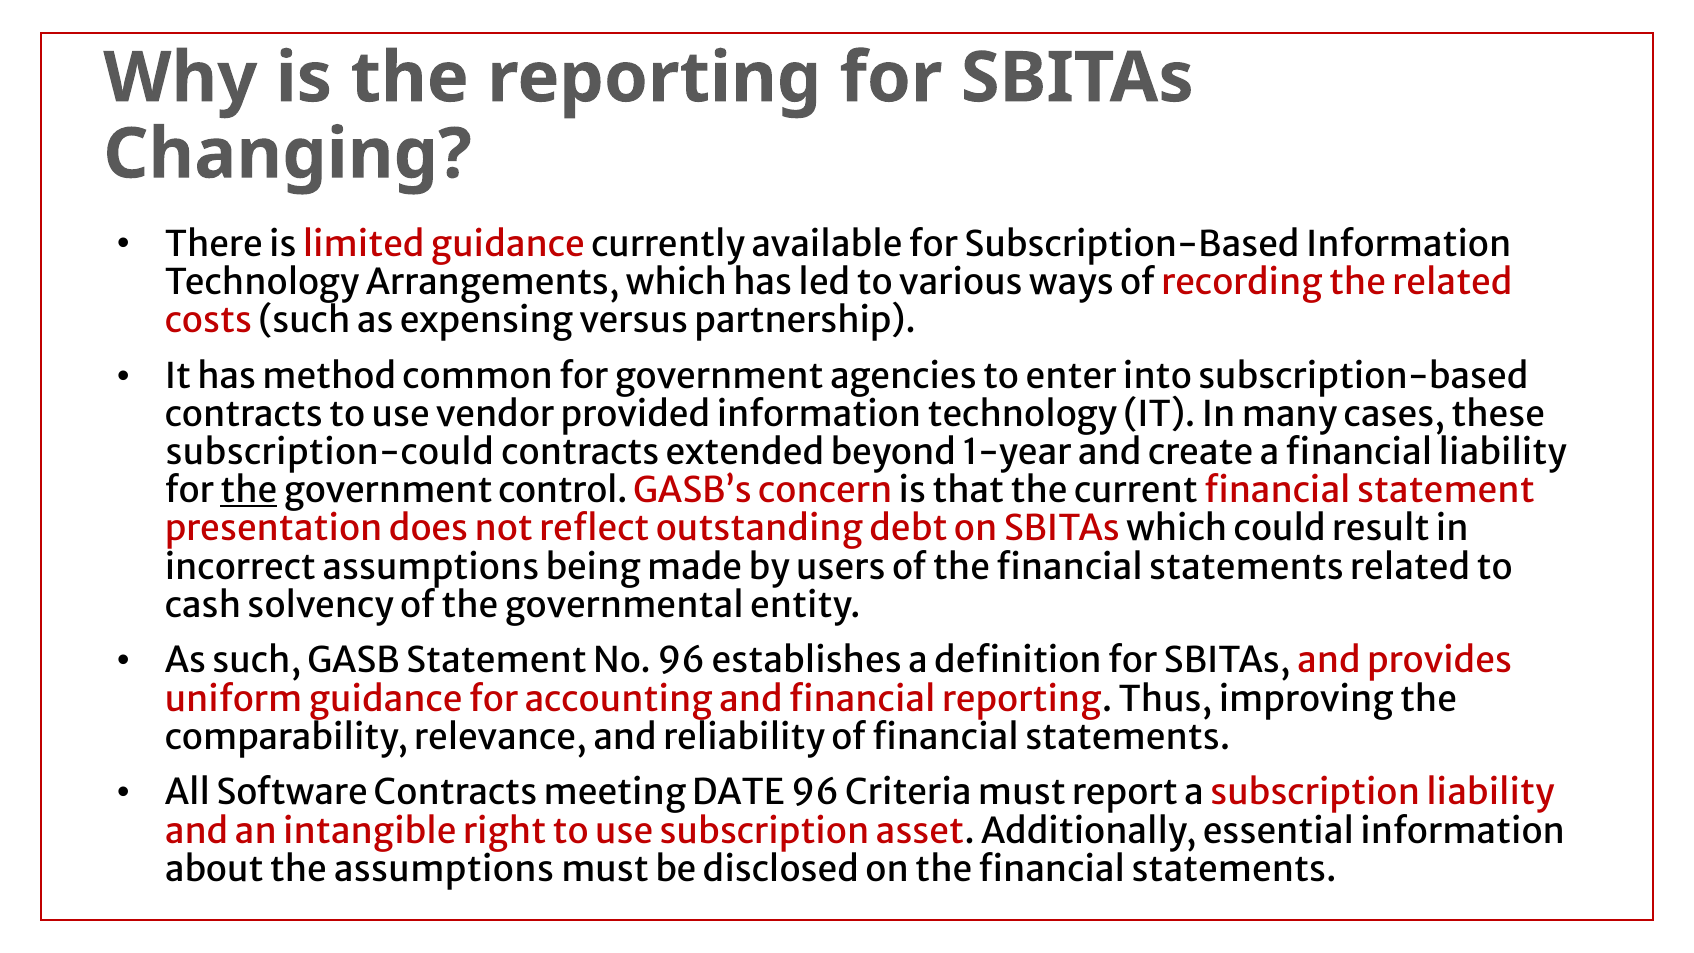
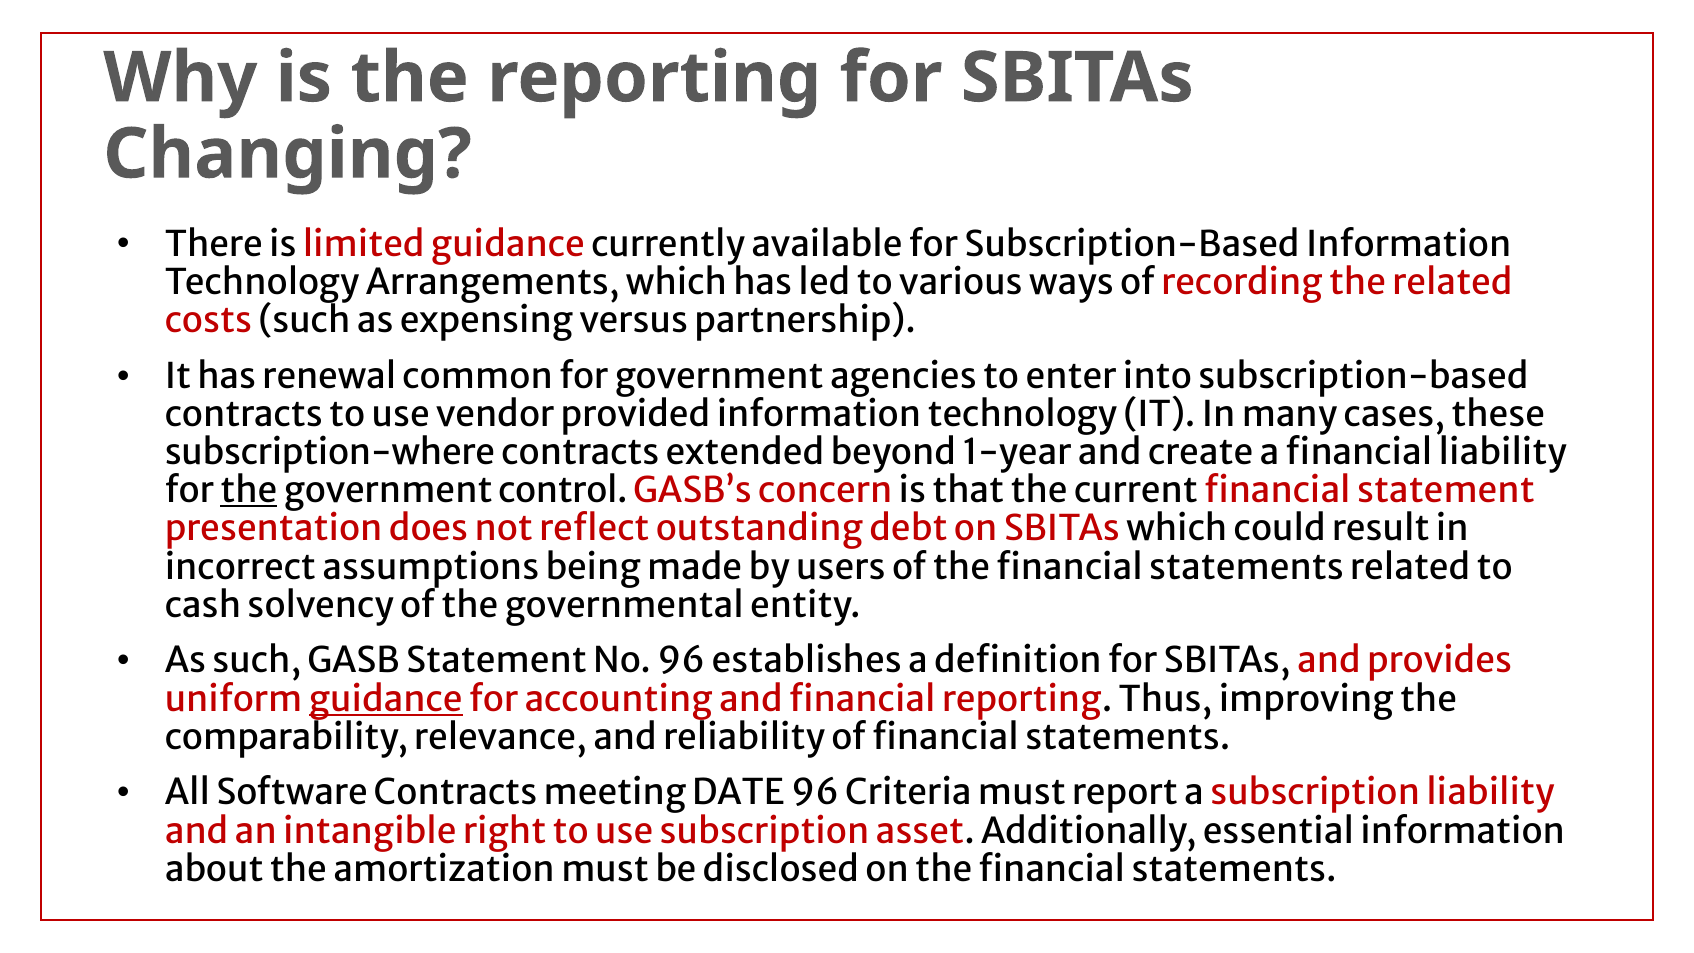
method: method -> renewal
subscription-could: subscription-could -> subscription-where
guidance at (386, 699) underline: none -> present
the assumptions: assumptions -> amortization
